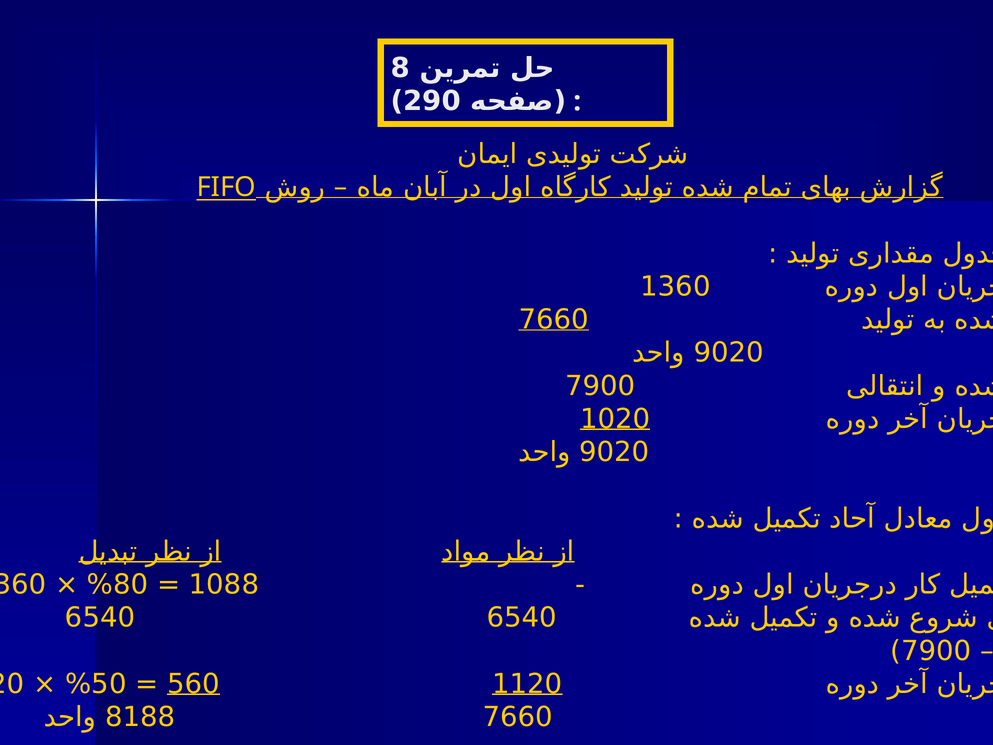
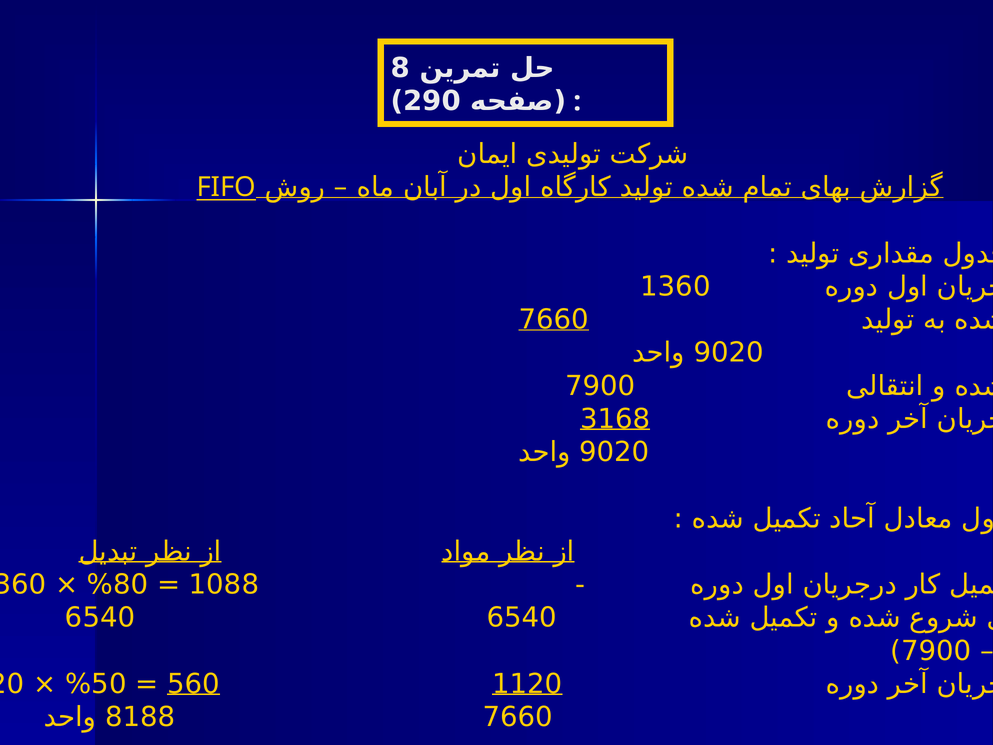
1020: 1020 -> 3168
